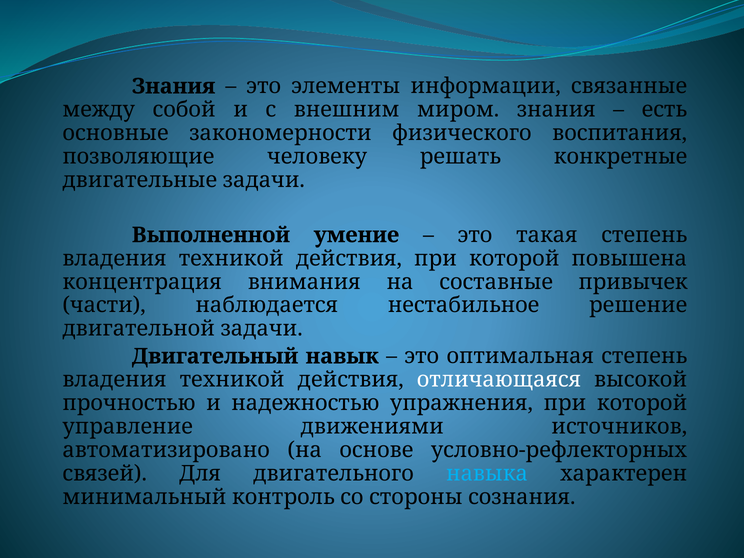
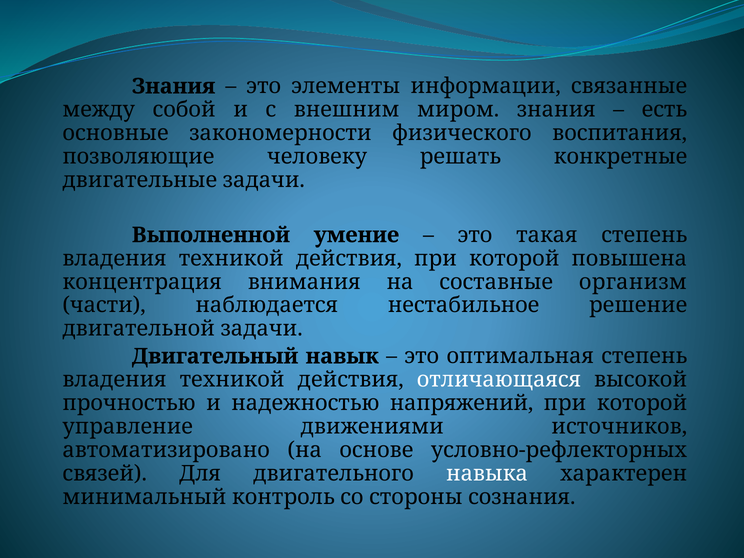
привычек: привычек -> организм
упражнения: упражнения -> напряжений
навыка colour: light blue -> white
